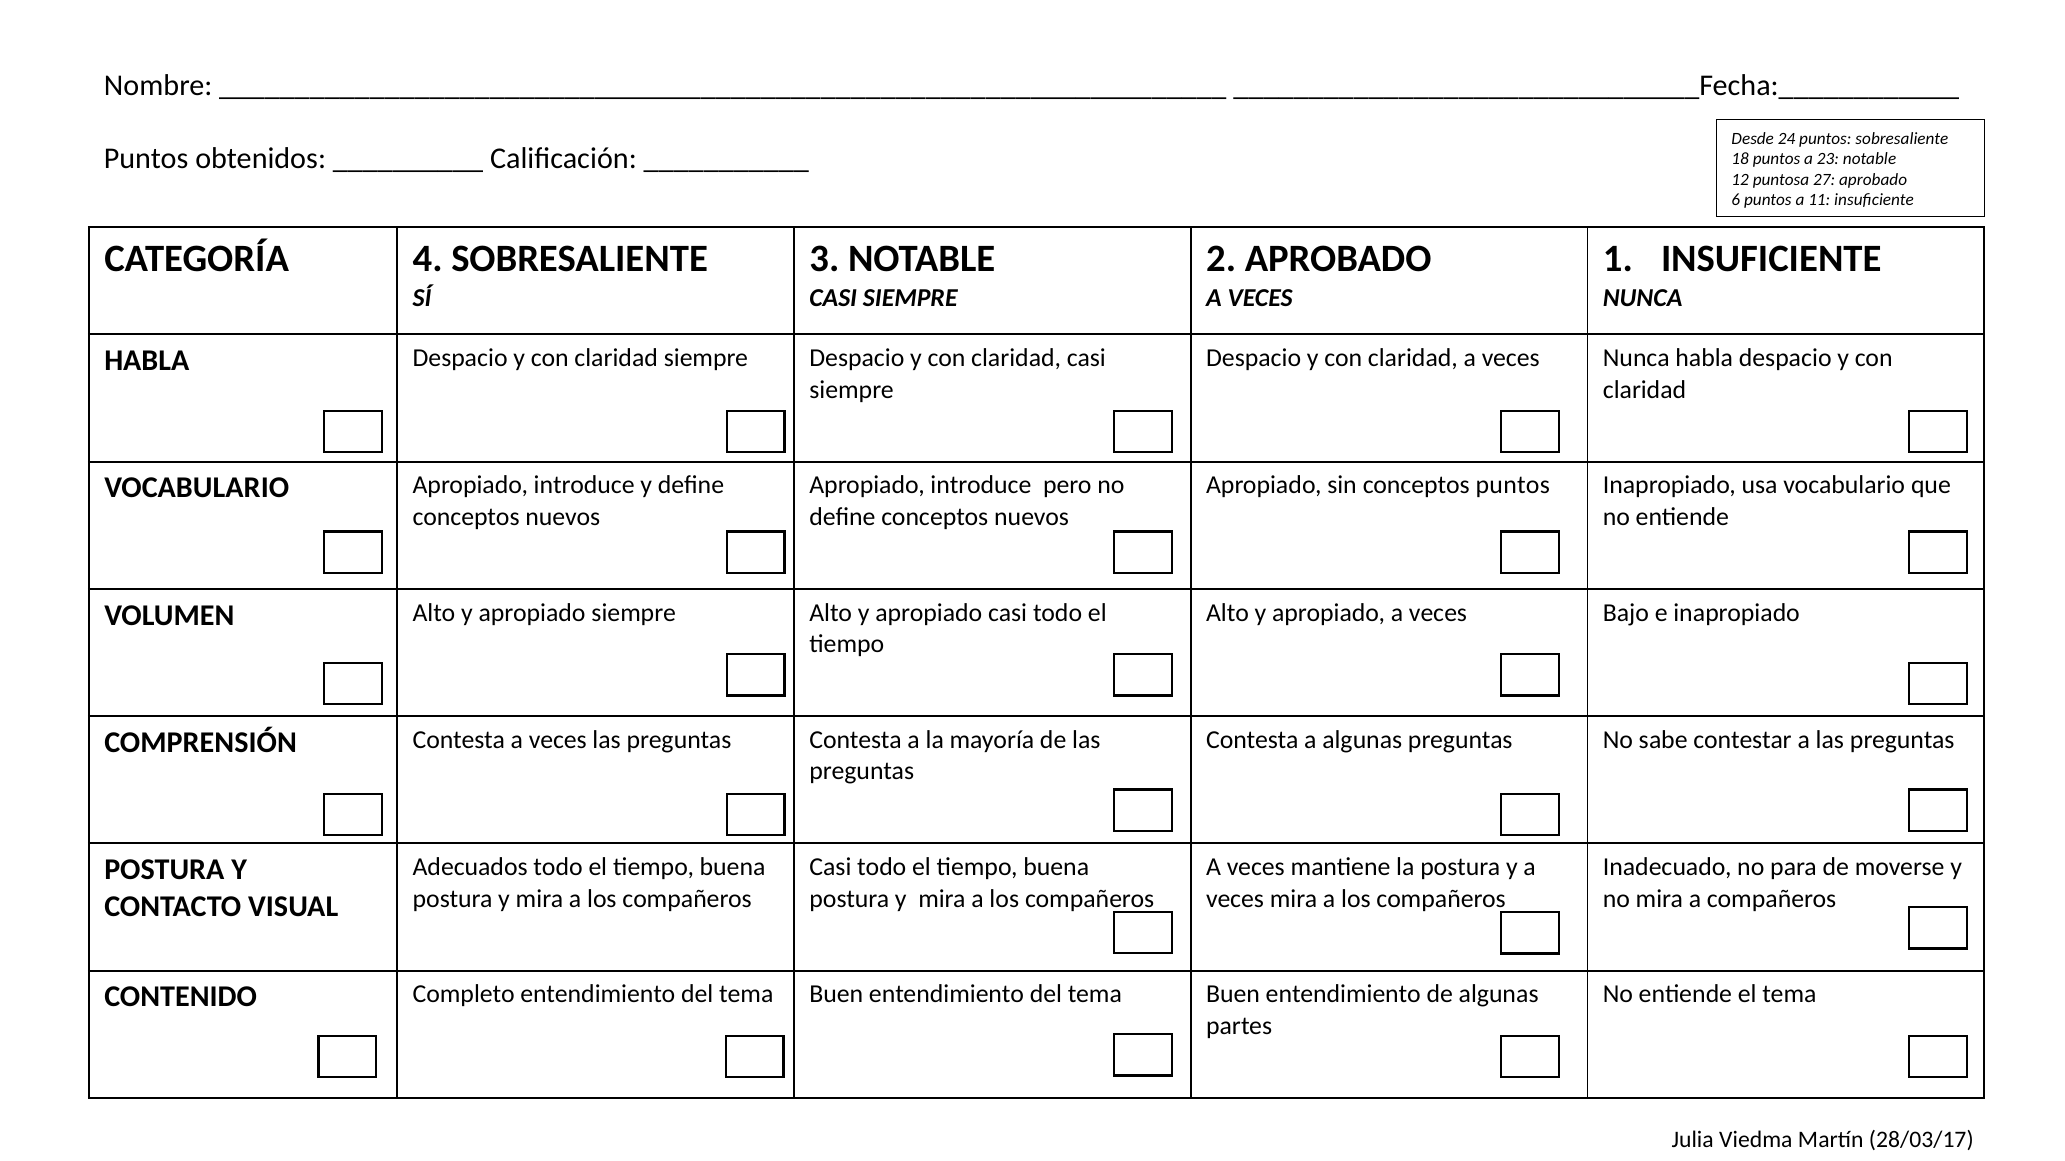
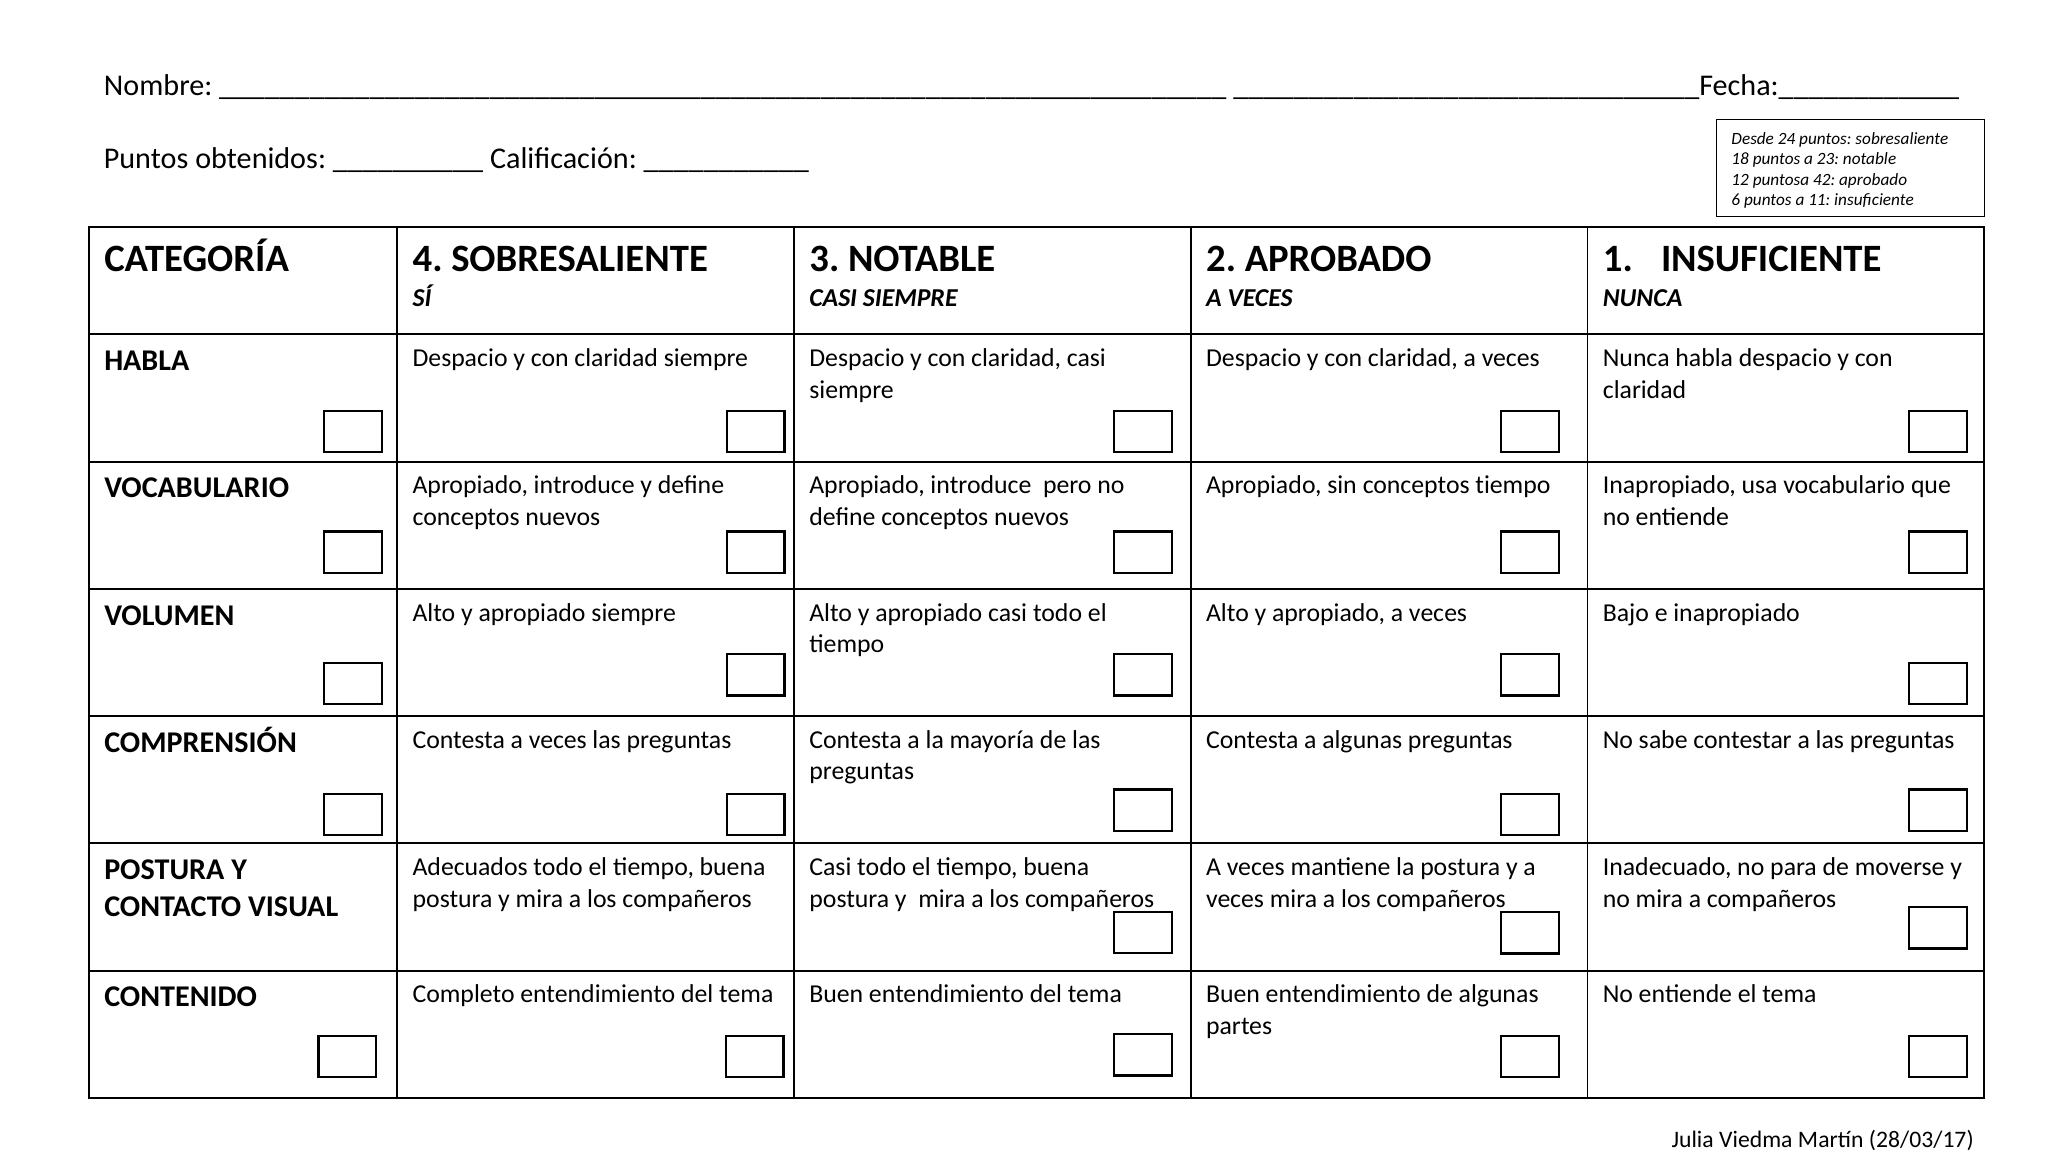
27: 27 -> 42
conceptos puntos: puntos -> tiempo
